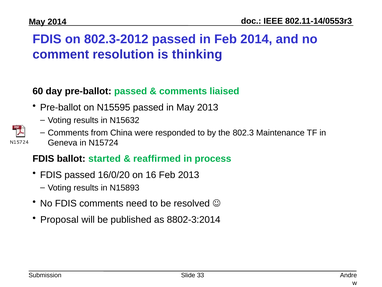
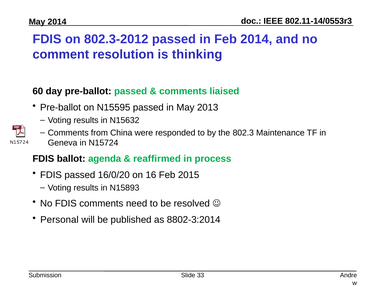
started: started -> agenda
Feb 2013: 2013 -> 2015
Proposal: Proposal -> Personal
